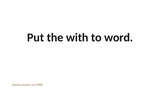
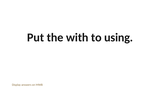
word: word -> using
